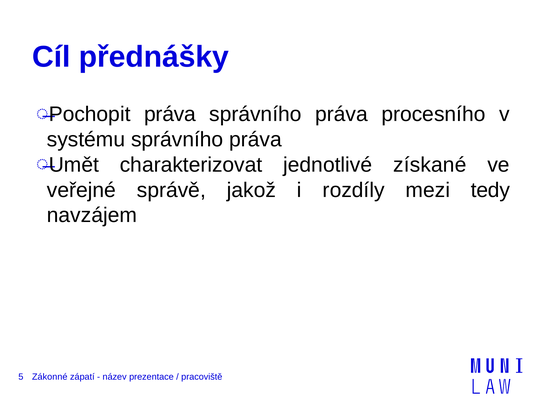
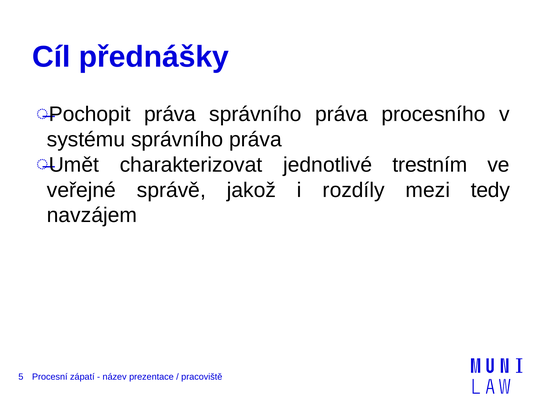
získané: získané -> trestním
Zákonné: Zákonné -> Procesní
